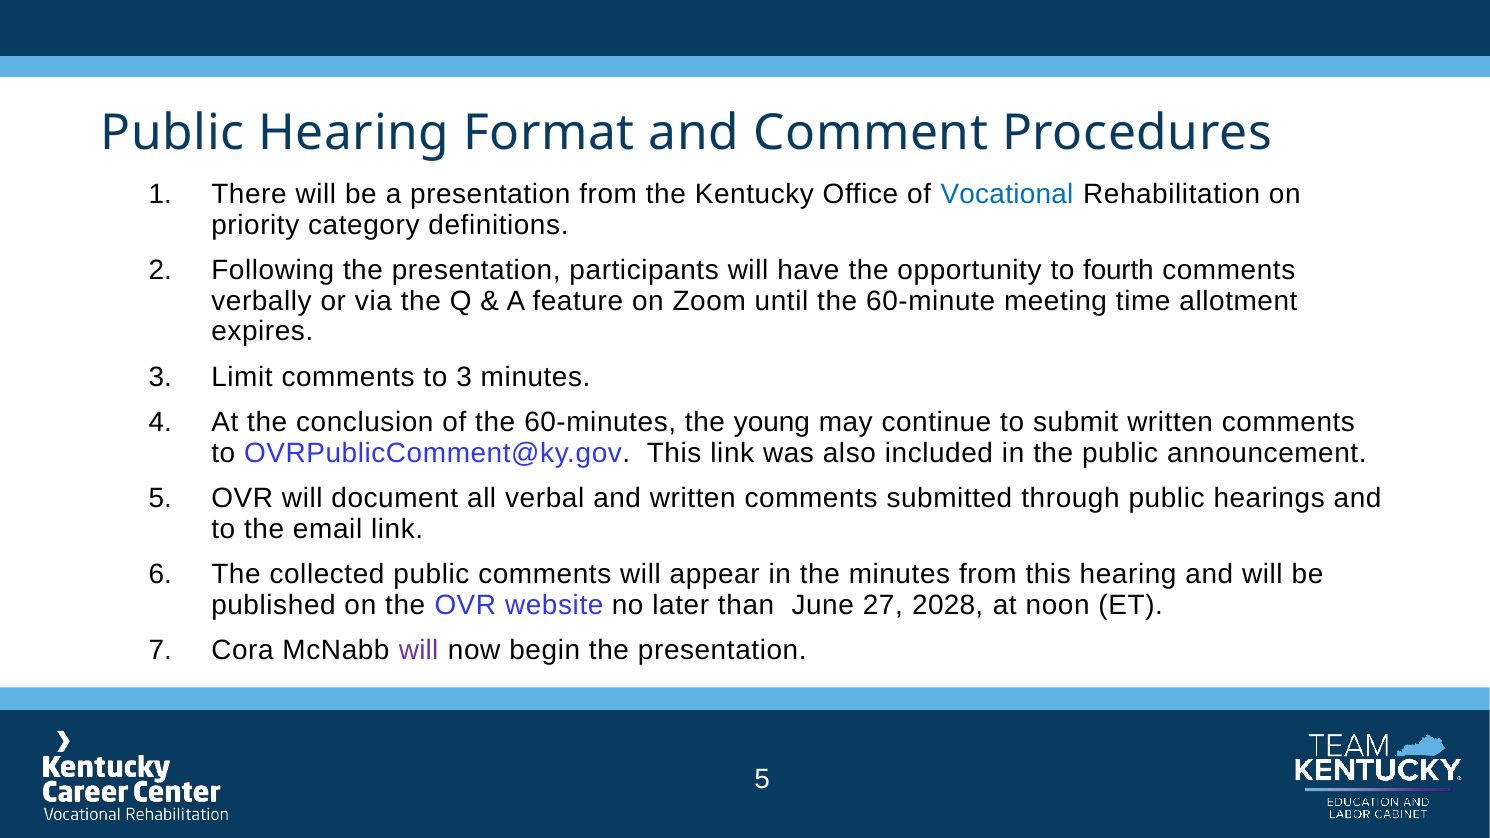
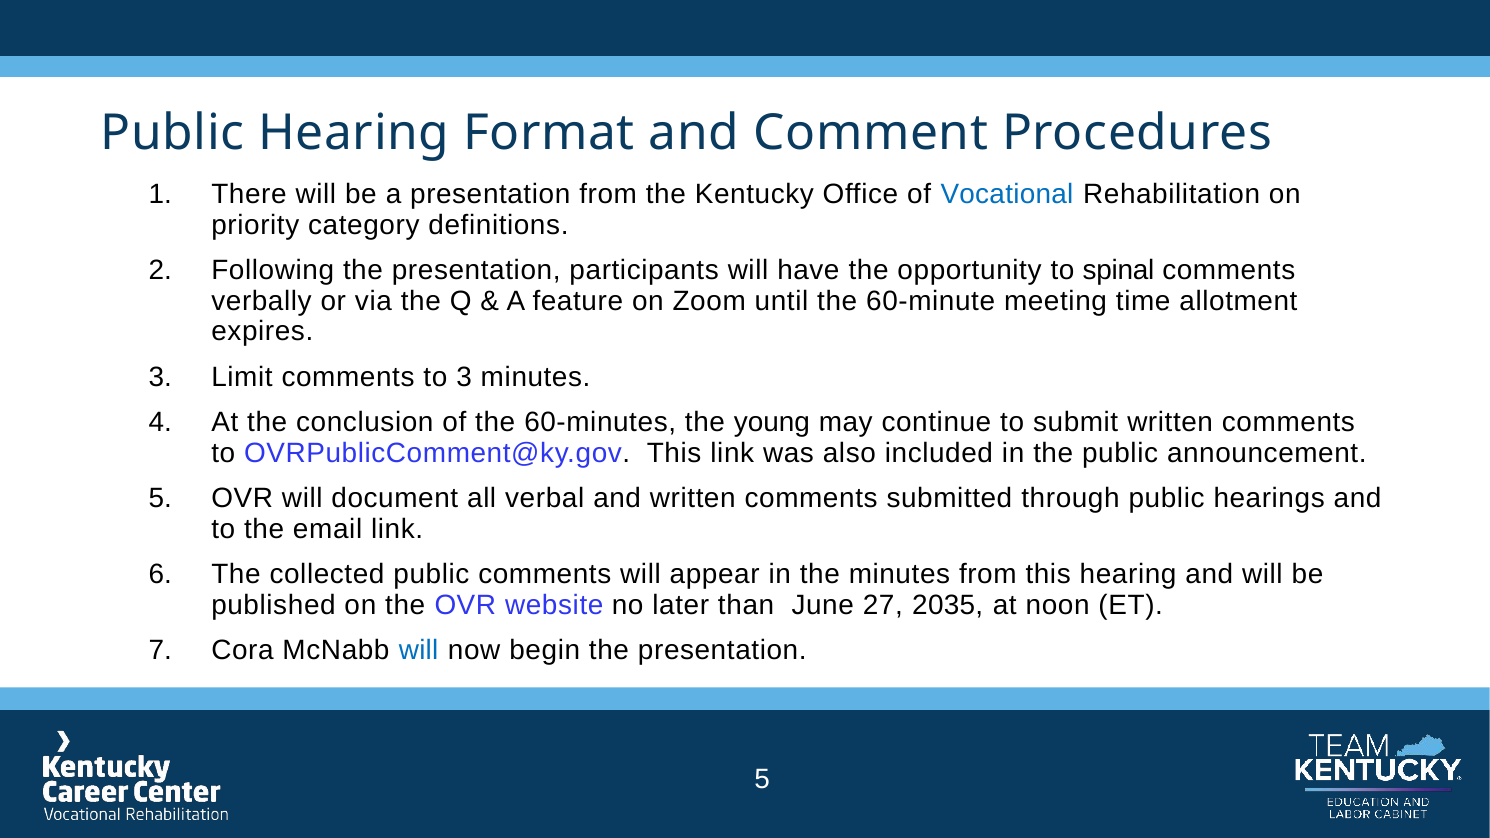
fourth: fourth -> spinal
2028: 2028 -> 2035
will at (419, 650) colour: purple -> blue
